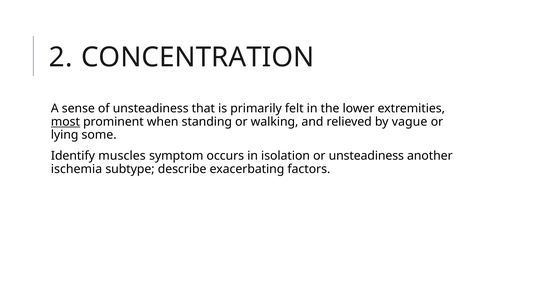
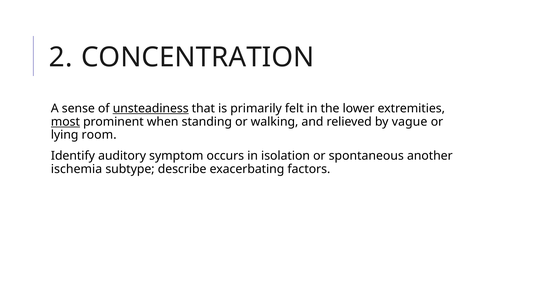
unsteadiness at (151, 109) underline: none -> present
some: some -> room
muscles: muscles -> auditory
or unsteadiness: unsteadiness -> spontaneous
